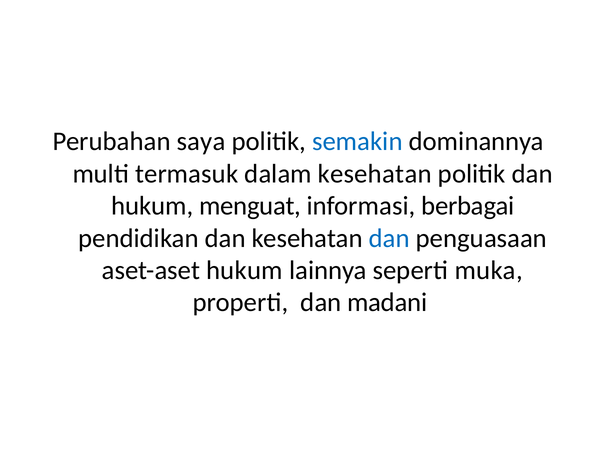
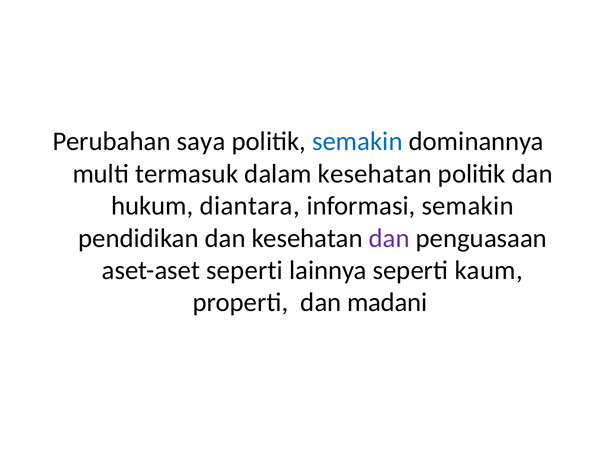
menguat: menguat -> diantara
informasi berbagai: berbagai -> semakin
dan at (389, 238) colour: blue -> purple
aset-aset hukum: hukum -> seperti
muka: muka -> kaum
